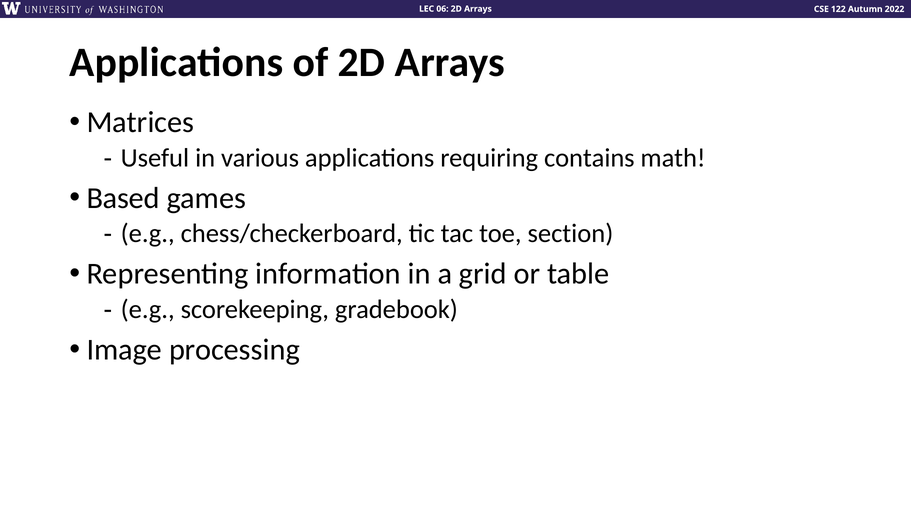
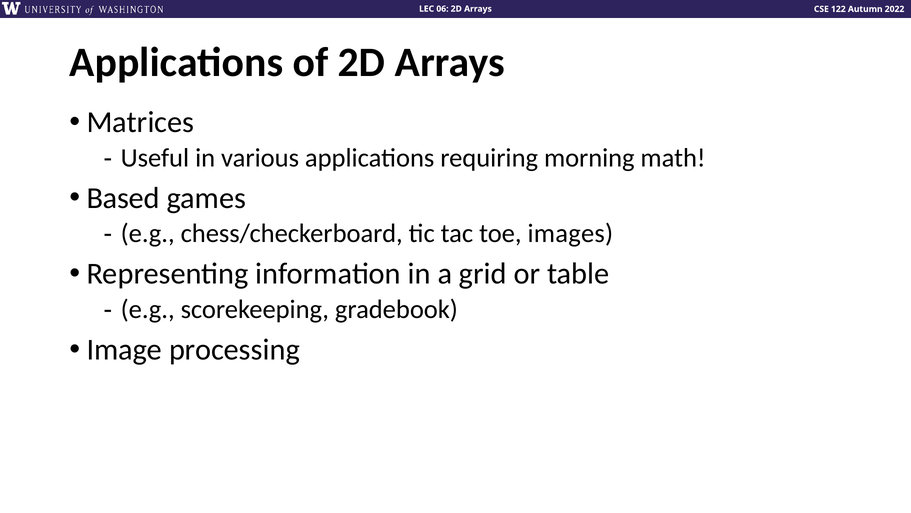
contains: contains -> morning
section: section -> images
